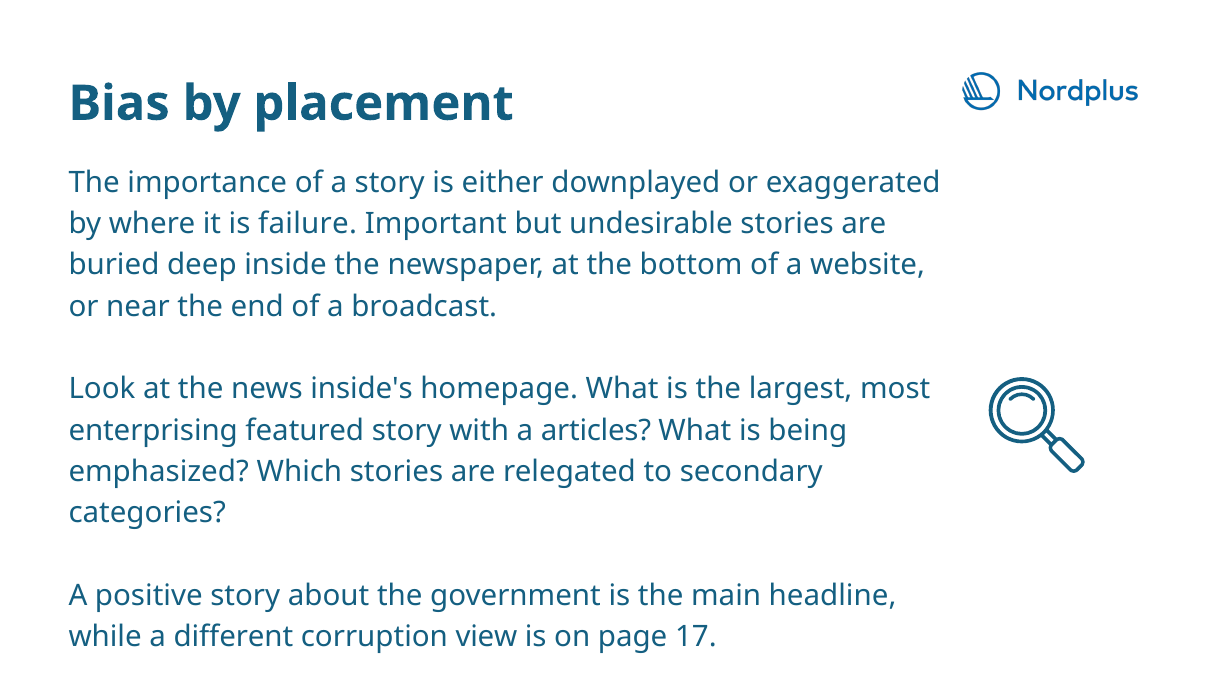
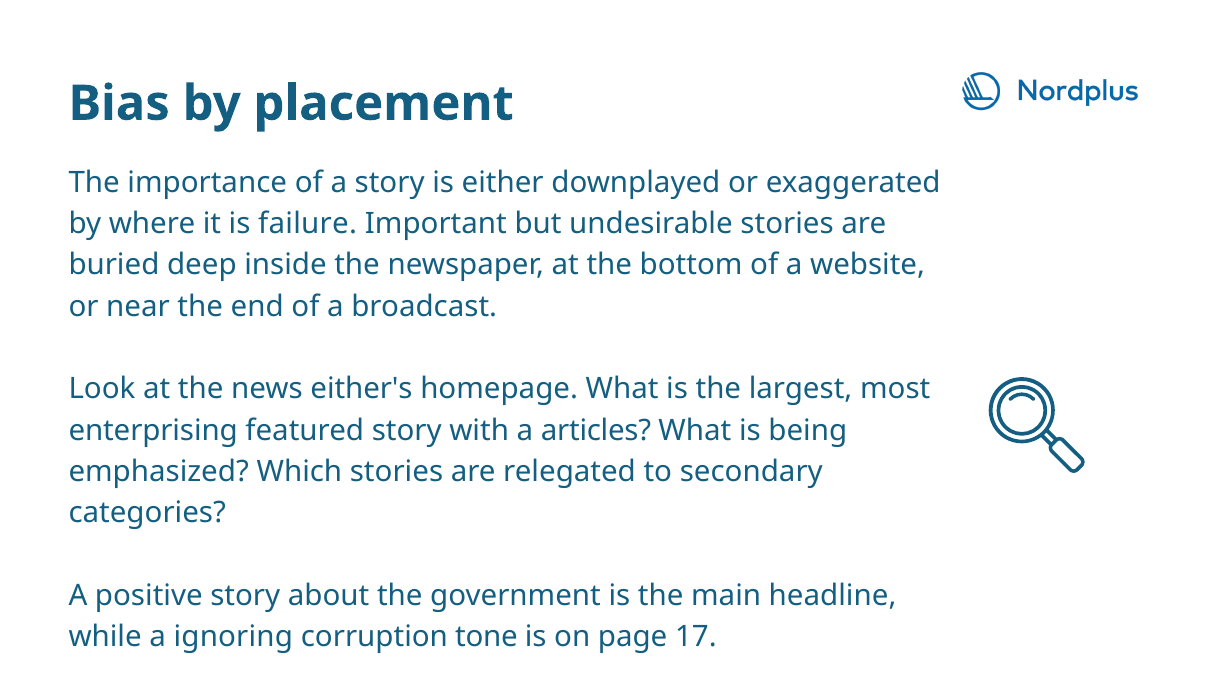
inside's: inside's -> either's
different: different -> ignoring
view: view -> tone
